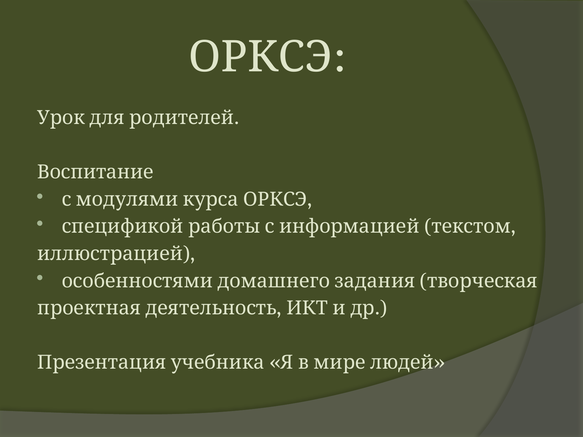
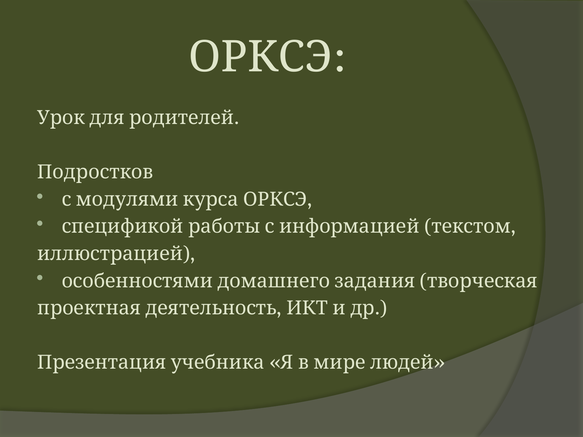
Воспитание: Воспитание -> Подростков
